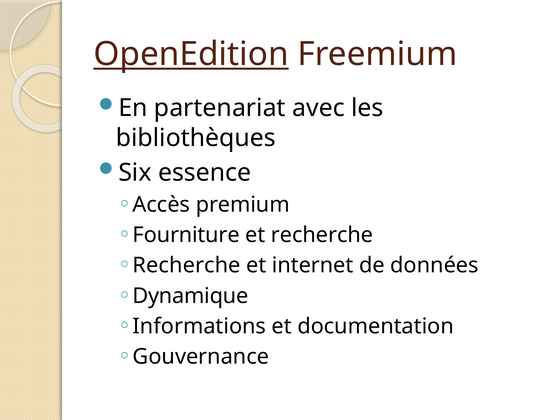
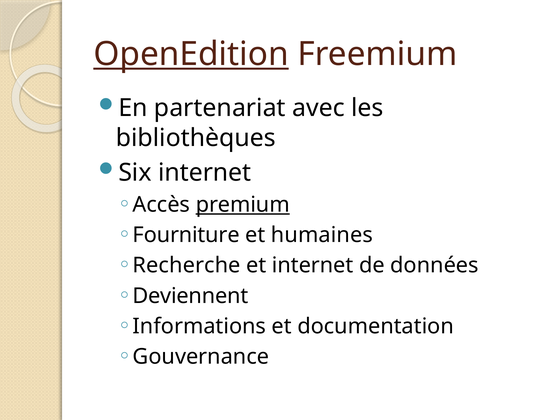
Six essence: essence -> internet
premium underline: none -> present
et recherche: recherche -> humaines
Dynamique: Dynamique -> Deviennent
